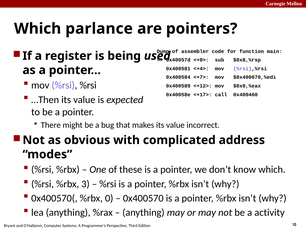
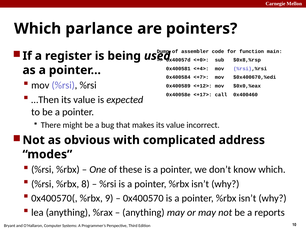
3: 3 -> 8
0: 0 -> 9
activity: activity -> reports
